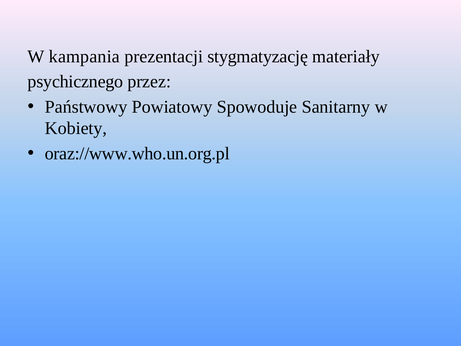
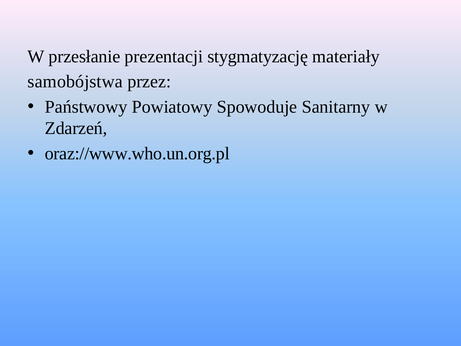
kampania: kampania -> przesłanie
psychicznego: psychicznego -> samobójstwa
Kobiety: Kobiety -> Zdarzeń
